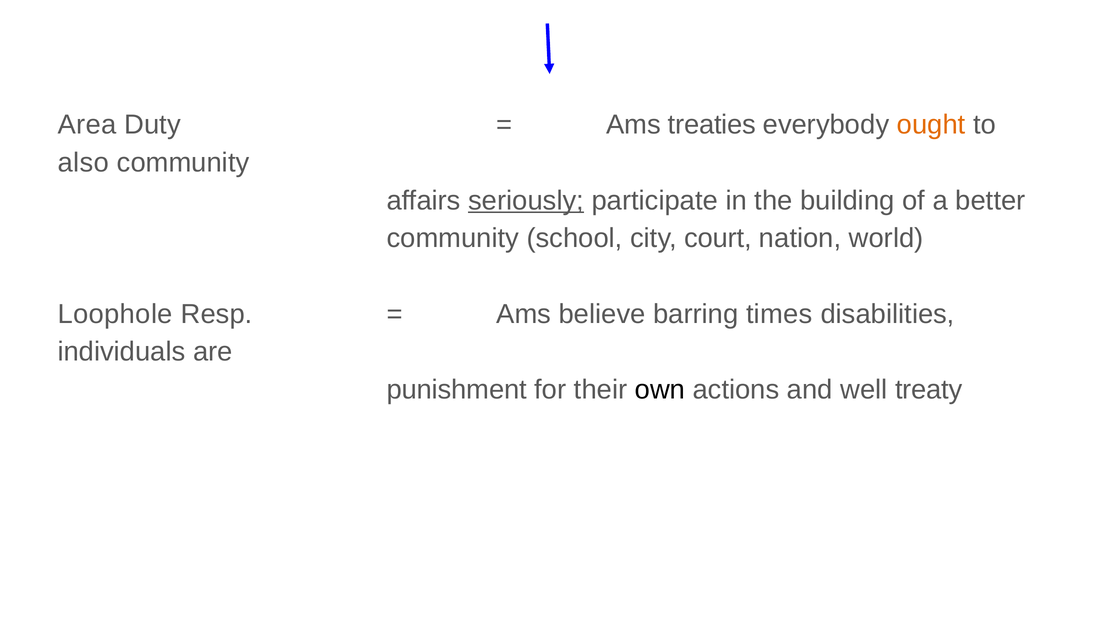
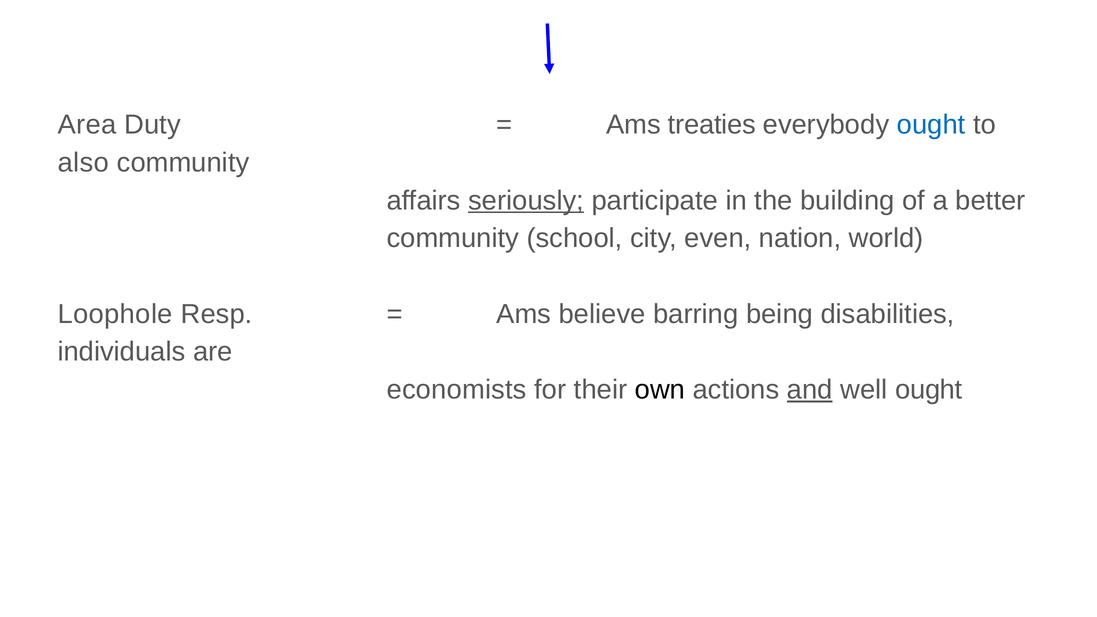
ought at (931, 125) colour: orange -> blue
court: court -> even
times: times -> being
punishment: punishment -> economists
and underline: none -> present
well treaty: treaty -> ought
